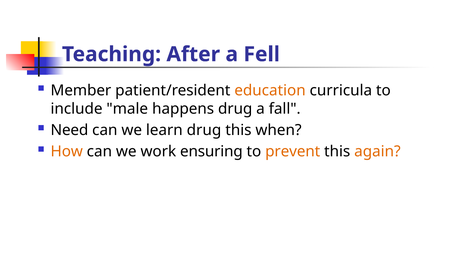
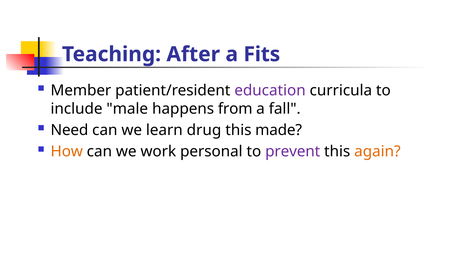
Fell: Fell -> Fits
education colour: orange -> purple
happens drug: drug -> from
when: when -> made
ensuring: ensuring -> personal
prevent colour: orange -> purple
